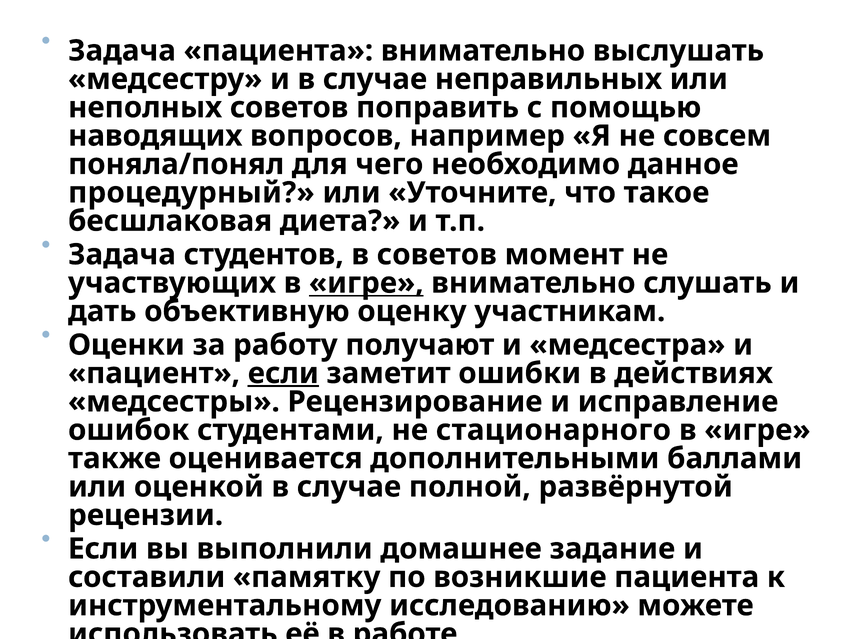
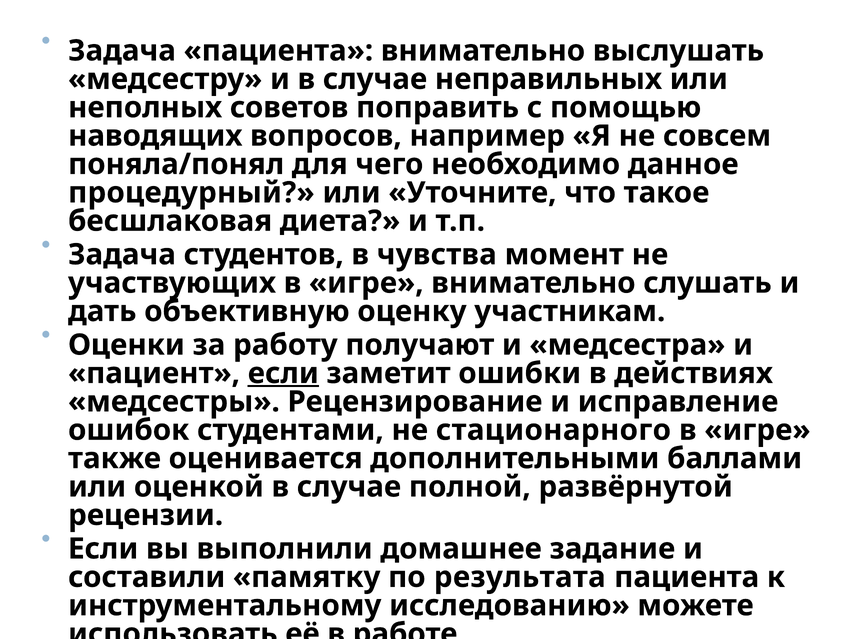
в советов: советов -> чувства
игре at (366, 283) underline: present -> none
возникшие: возникшие -> результата
